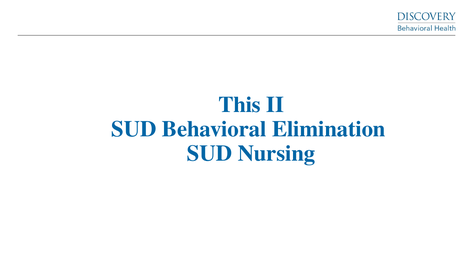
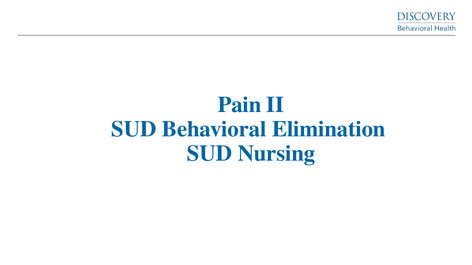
This: This -> Pain
